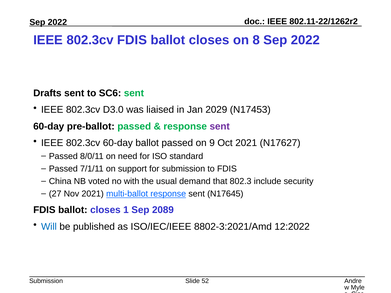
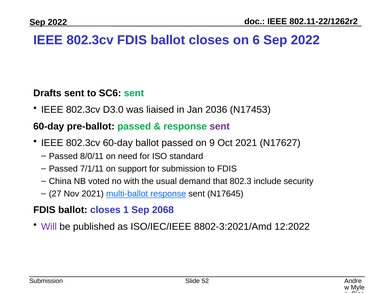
8: 8 -> 6
2029: 2029 -> 2036
2089: 2089 -> 2068
Will colour: blue -> purple
